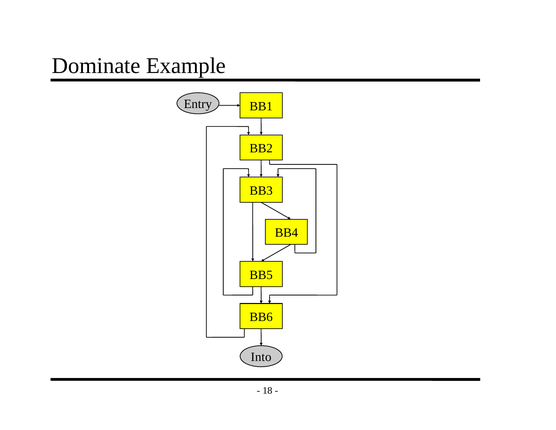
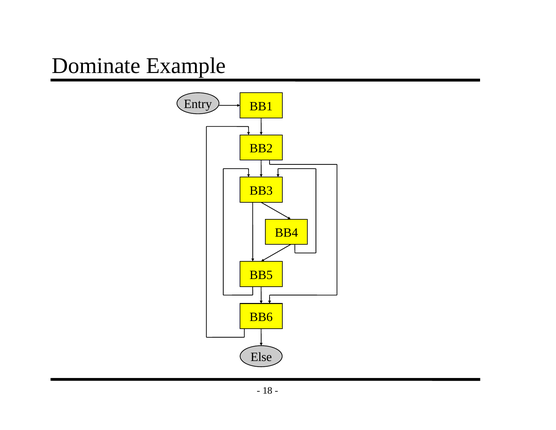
Into: Into -> Else
